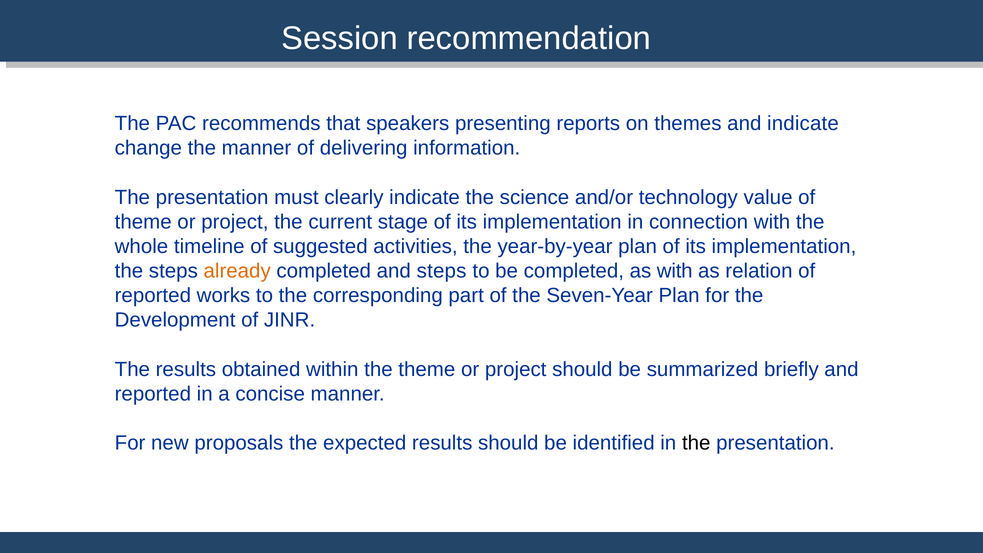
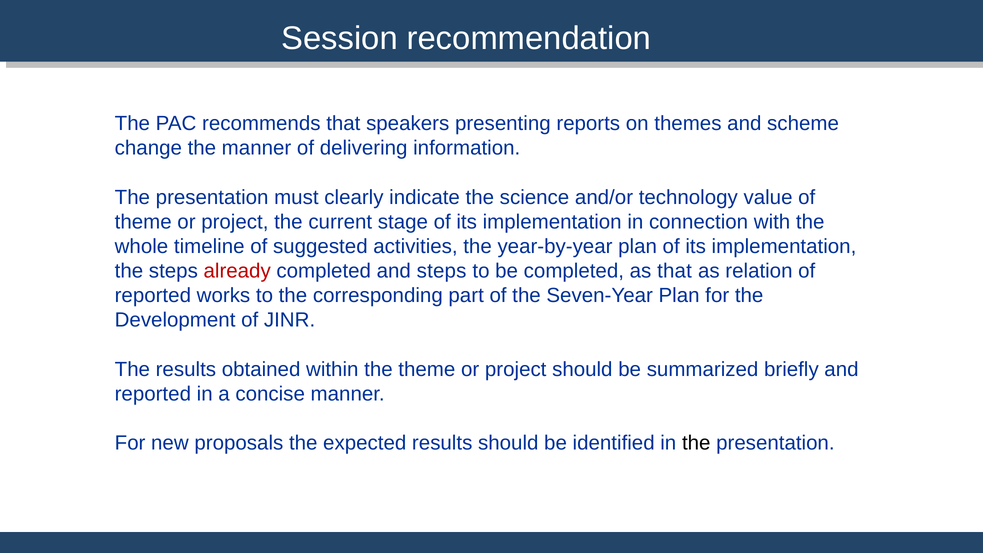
and indicate: indicate -> scheme
already colour: orange -> red
as with: with -> that
